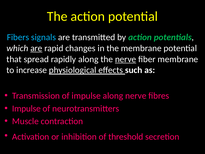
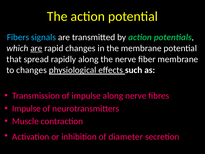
nerve at (126, 59) underline: present -> none
to increase: increase -> changes
threshold: threshold -> diameter
